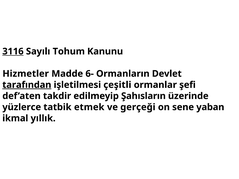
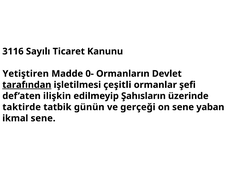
3116 underline: present -> none
Tohum: Tohum -> Ticaret
Hizmetler: Hizmetler -> Yetiştiren
6-: 6- -> 0-
takdir: takdir -> ilişkin
yüzlerce: yüzlerce -> taktirde
etmek: etmek -> günün
ikmal yıllık: yıllık -> sene
